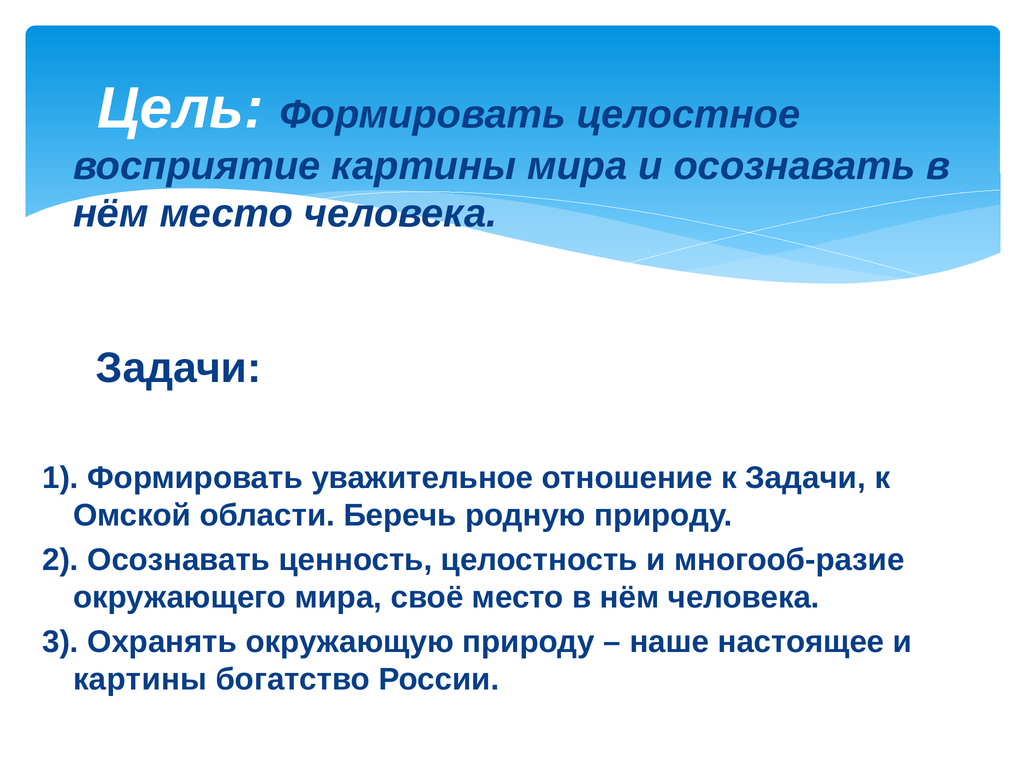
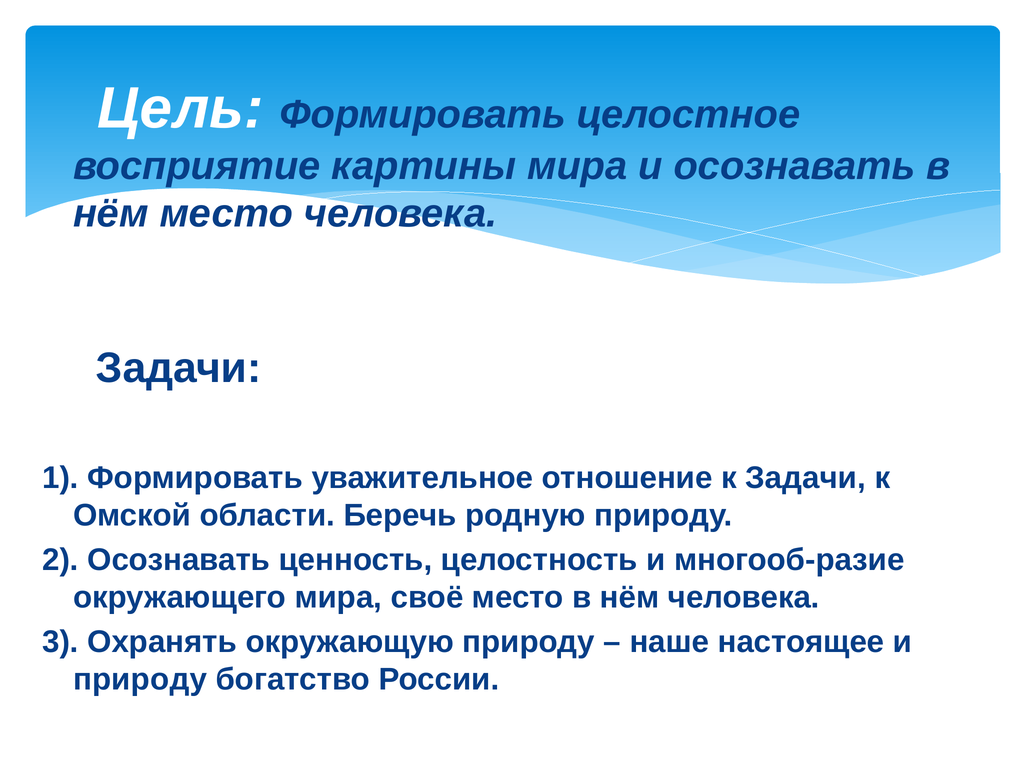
картины at (140, 679): картины -> природу
